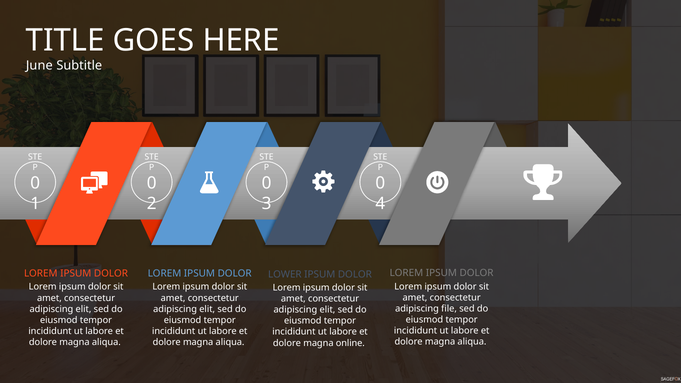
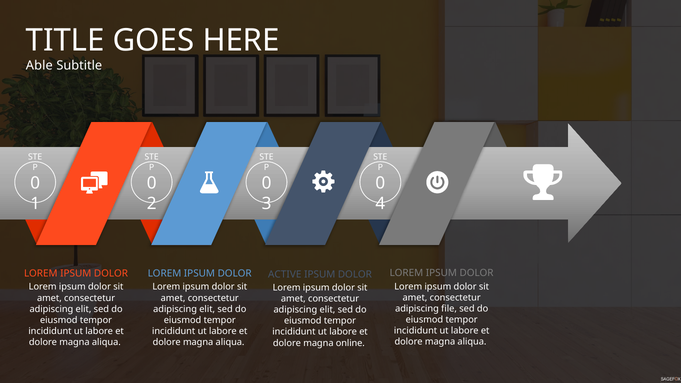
June: June -> Able
LOWER: LOWER -> ACTIVE
